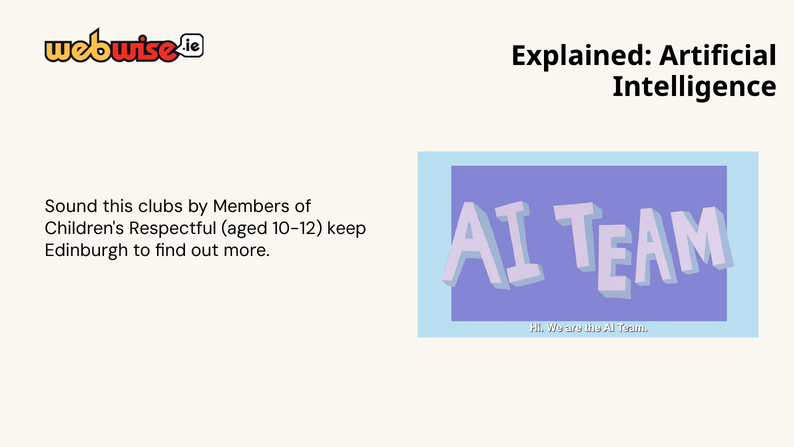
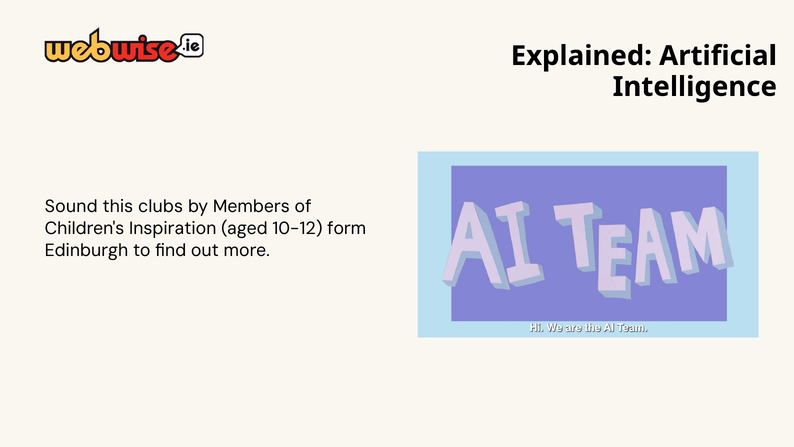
Respectful: Respectful -> Inspiration
keep: keep -> form
